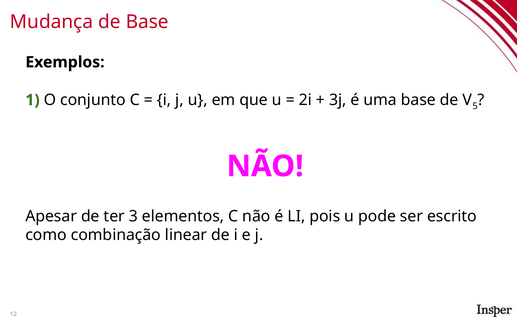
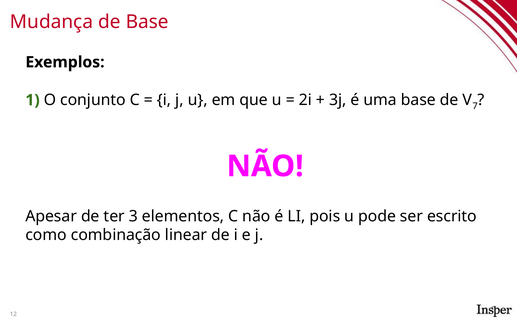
5: 5 -> 7
